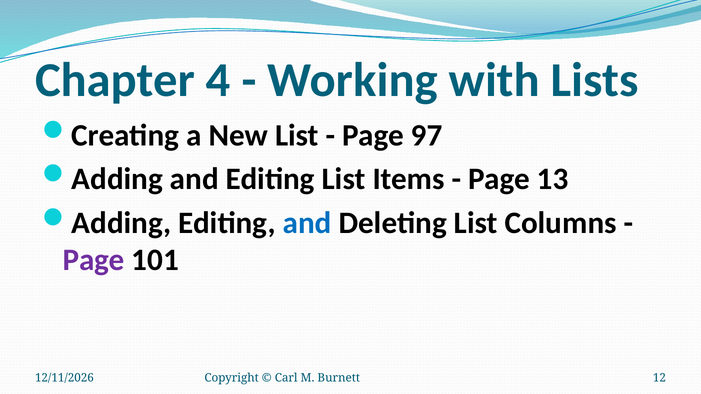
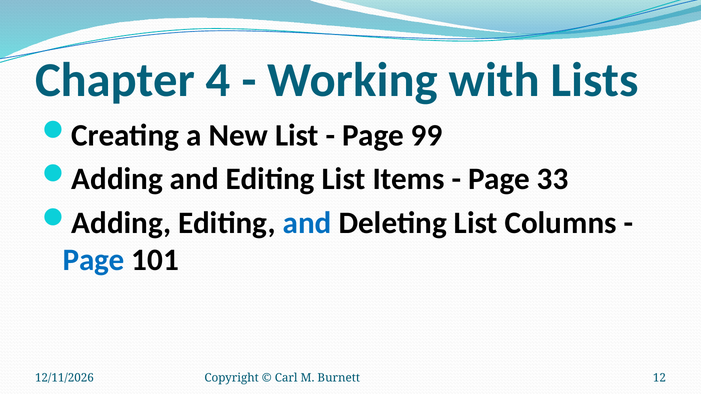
97: 97 -> 99
13: 13 -> 33
Page at (94, 260) colour: purple -> blue
